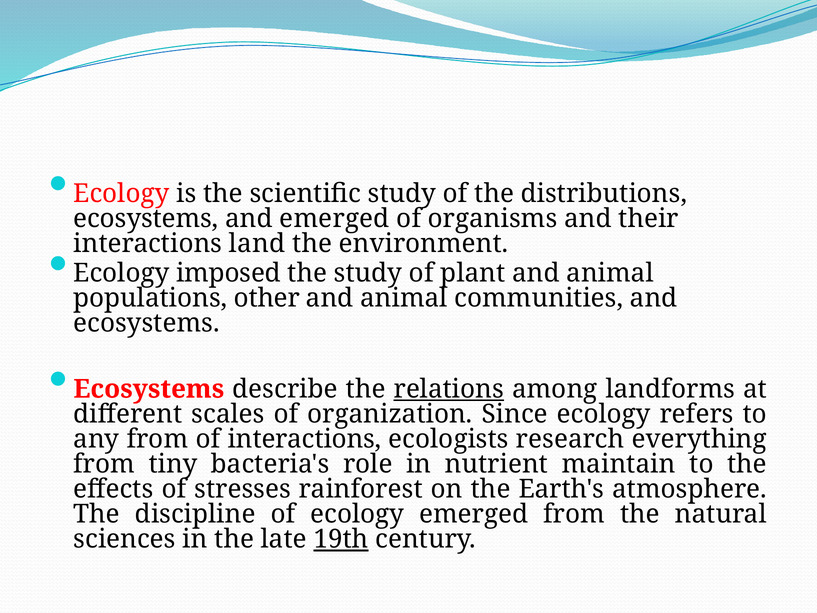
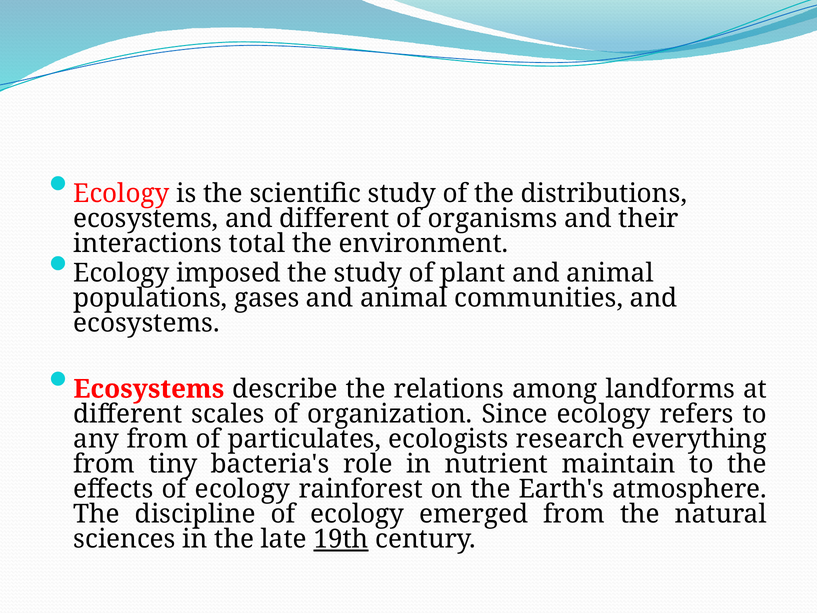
and emerged: emerged -> different
land: land -> total
other: other -> gases
relations underline: present -> none
of interactions: interactions -> particulates
effects of stresses: stresses -> ecology
